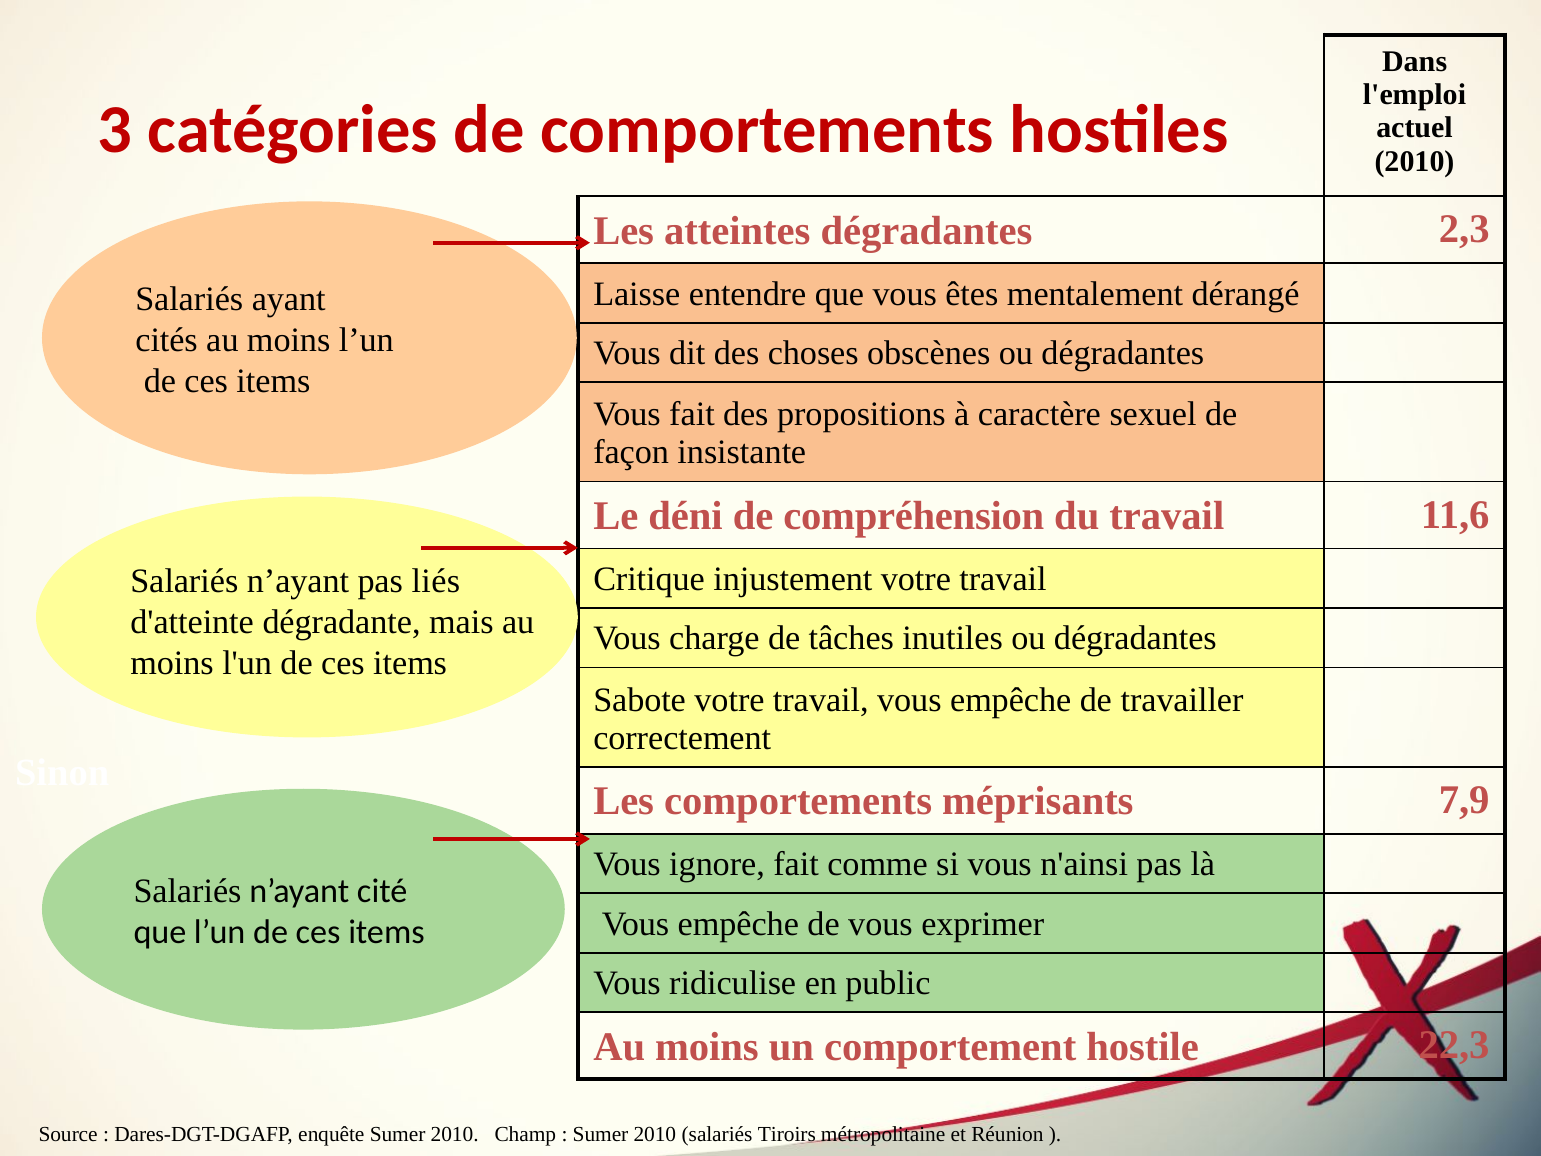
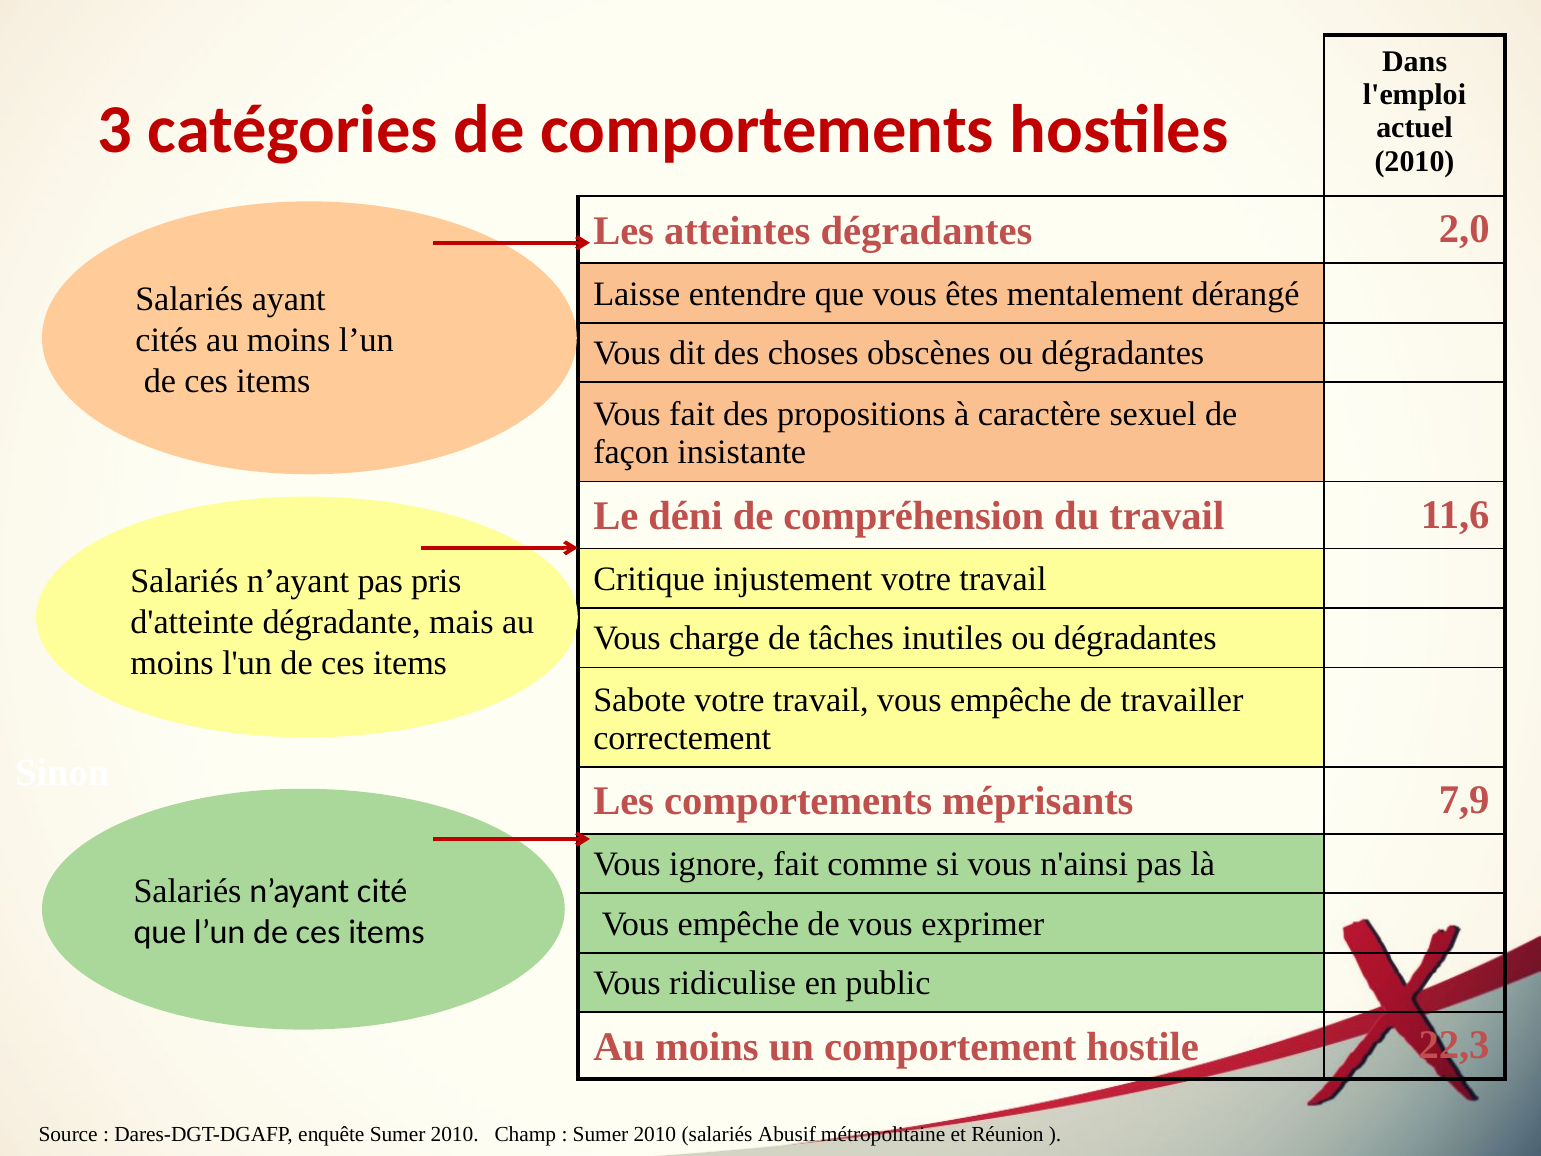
2,3: 2,3 -> 2,0
liés: liés -> pris
Tiroirs: Tiroirs -> Abusif
